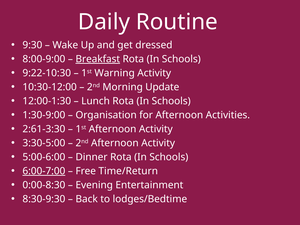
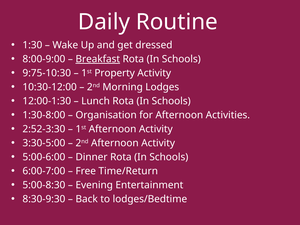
9:30: 9:30 -> 1:30
9:22-10:30: 9:22-10:30 -> 9:75-10:30
Warning: Warning -> Property
Update: Update -> Lodges
1:30-9:00: 1:30-9:00 -> 1:30-8:00
2:61-3:30: 2:61-3:30 -> 2:52-3:30
6:00-7:00 underline: present -> none
0:00-8:30: 0:00-8:30 -> 5:00-8:30
